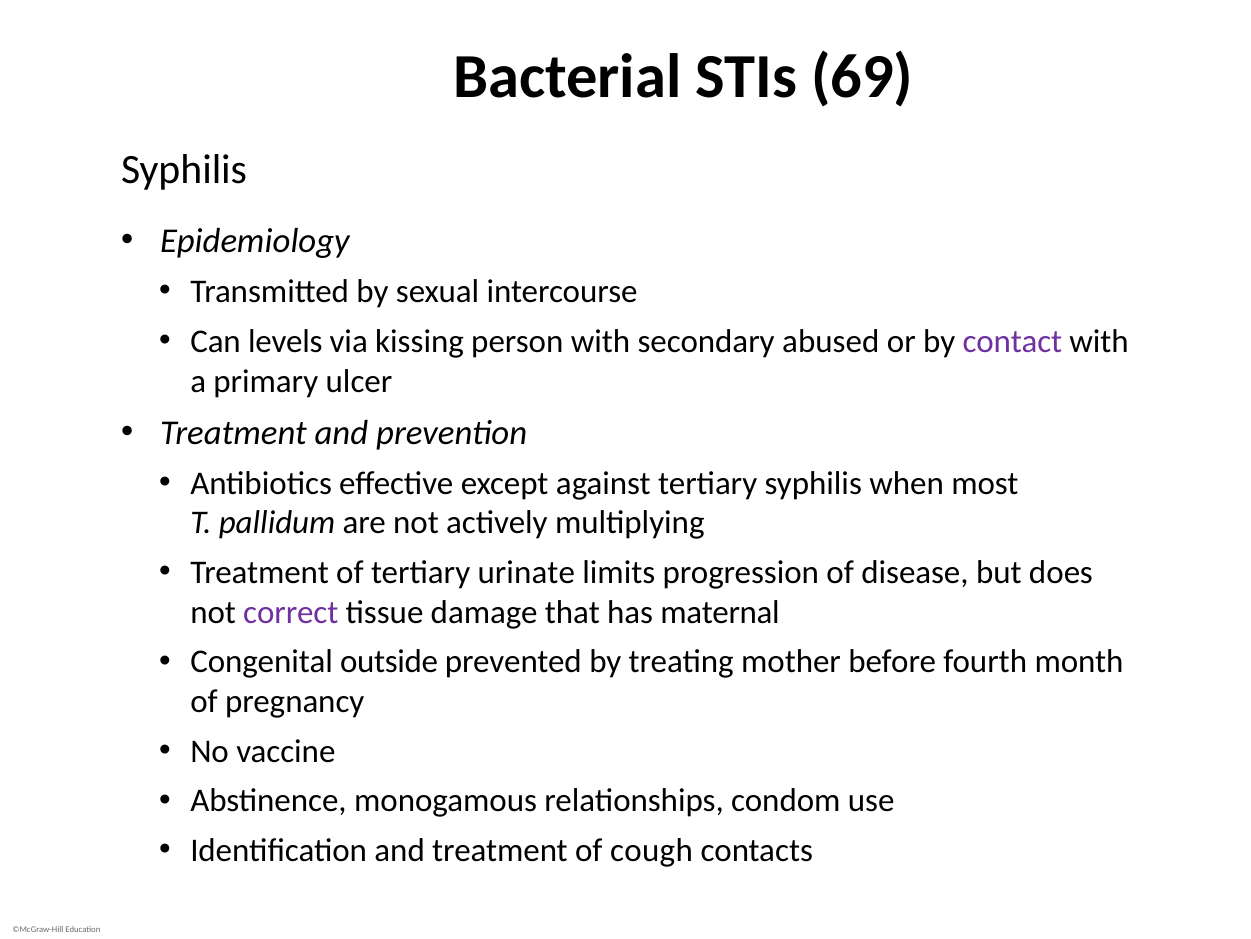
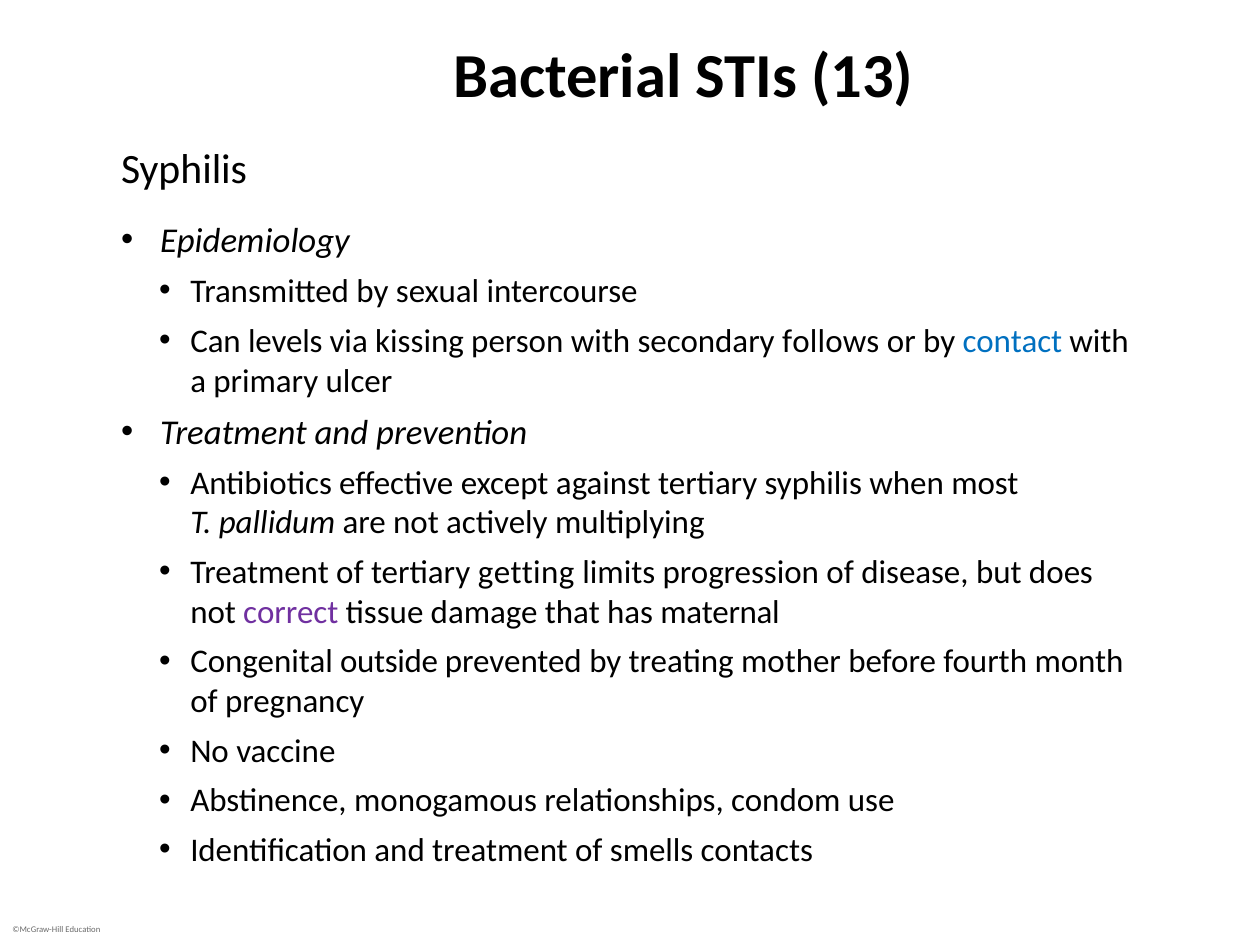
69: 69 -> 13
abused: abused -> follows
contact colour: purple -> blue
urinate: urinate -> getting
cough: cough -> smells
